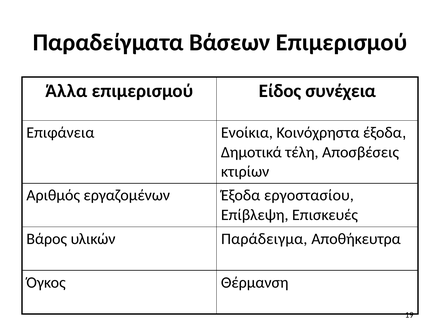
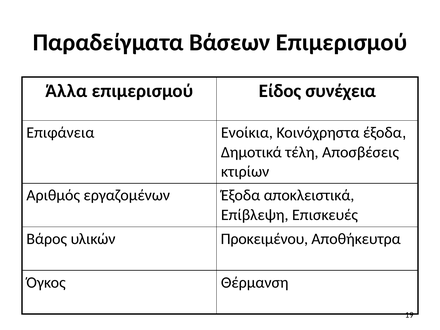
εργοστασίου: εργοστασίου -> αποκλειστικά
Παράδειγμα: Παράδειγμα -> Προκειμένου
